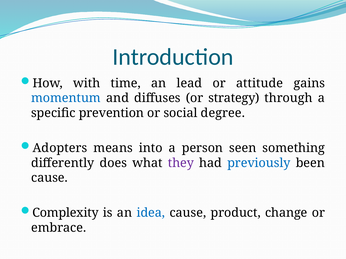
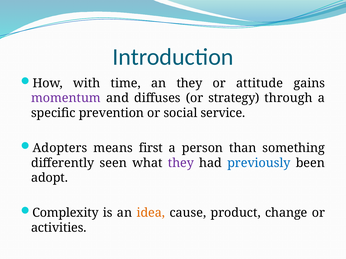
an lead: lead -> they
momentum colour: blue -> purple
degree: degree -> service
into: into -> first
seen: seen -> than
does: does -> seen
cause at (49, 178): cause -> adopt
idea colour: blue -> orange
embrace: embrace -> activities
